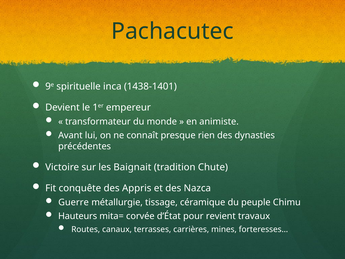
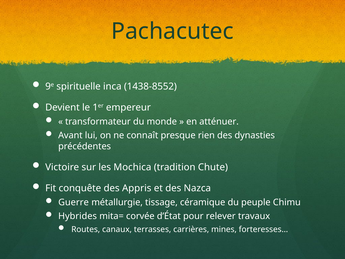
1438-1401: 1438-1401 -> 1438-8552
animiste: animiste -> atténuer
Baignait: Baignait -> Mochica
Hauteurs: Hauteurs -> Hybrides
revient: revient -> relever
